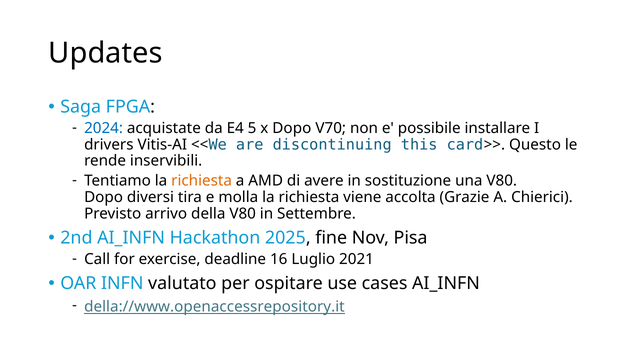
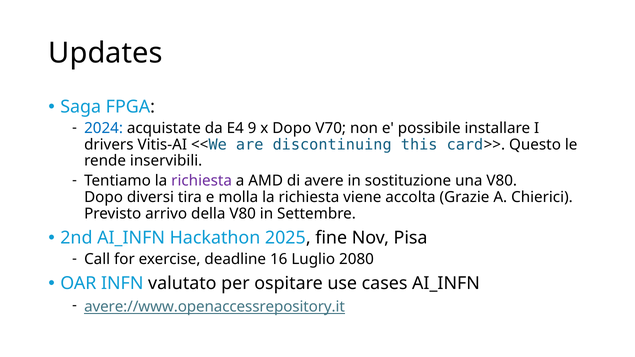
5: 5 -> 9
richiesta at (202, 181) colour: orange -> purple
2021: 2021 -> 2080
della://www.openaccessrepository.it: della://www.openaccessrepository.it -> avere://www.openaccessrepository.it
